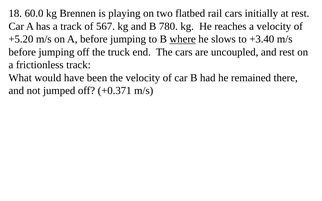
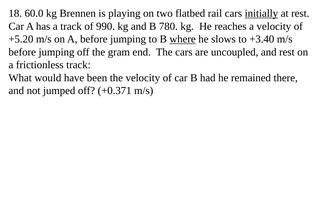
initially underline: none -> present
567: 567 -> 990
truck: truck -> gram
